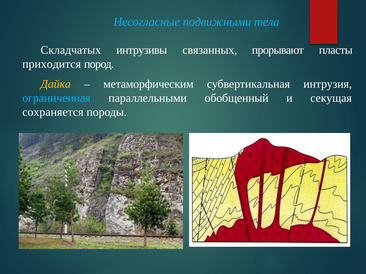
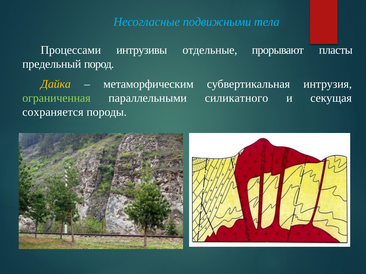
Складчатых: Складчатых -> Процессами
связанных: связанных -> отдельные
приходится: приходится -> предельный
ограниченная colour: light blue -> light green
обобщенный: обобщенный -> силикатного
